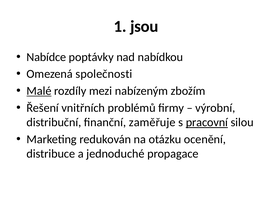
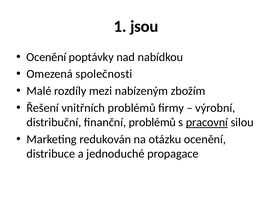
Nabídce at (46, 57): Nabídce -> Ocenění
Malé underline: present -> none
finanční zaměřuje: zaměřuje -> problémů
